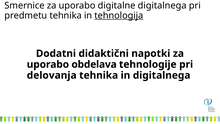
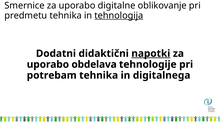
digitalne digitalnega: digitalnega -> oblikovanje
napotki underline: none -> present
delovanja: delovanja -> potrebam
